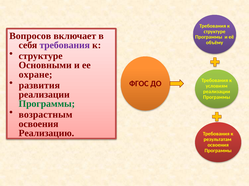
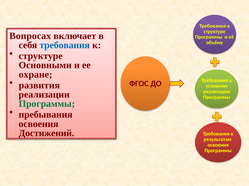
Вопросов: Вопросов -> Вопросах
требования at (65, 45) colour: purple -> blue
возрастным: возрастным -> пребывания
Реализацию: Реализацию -> Достижений
